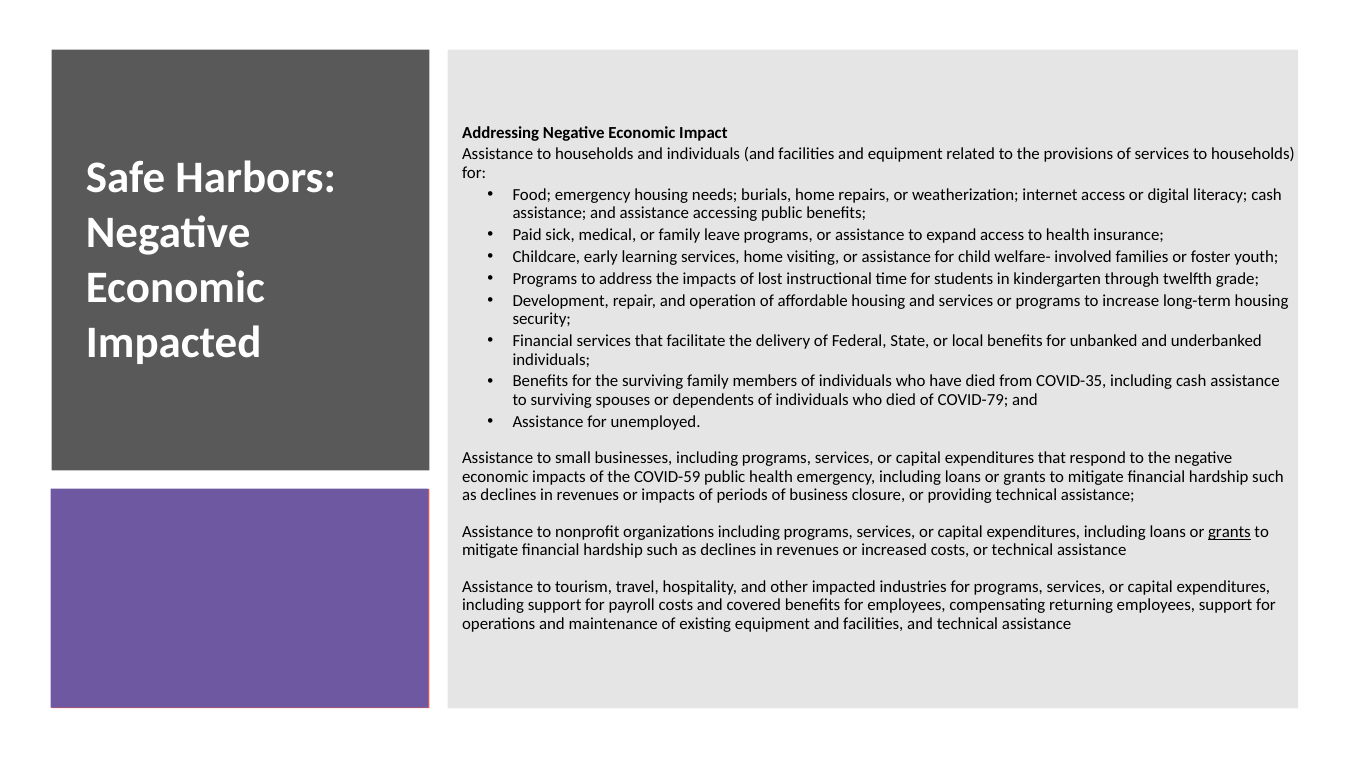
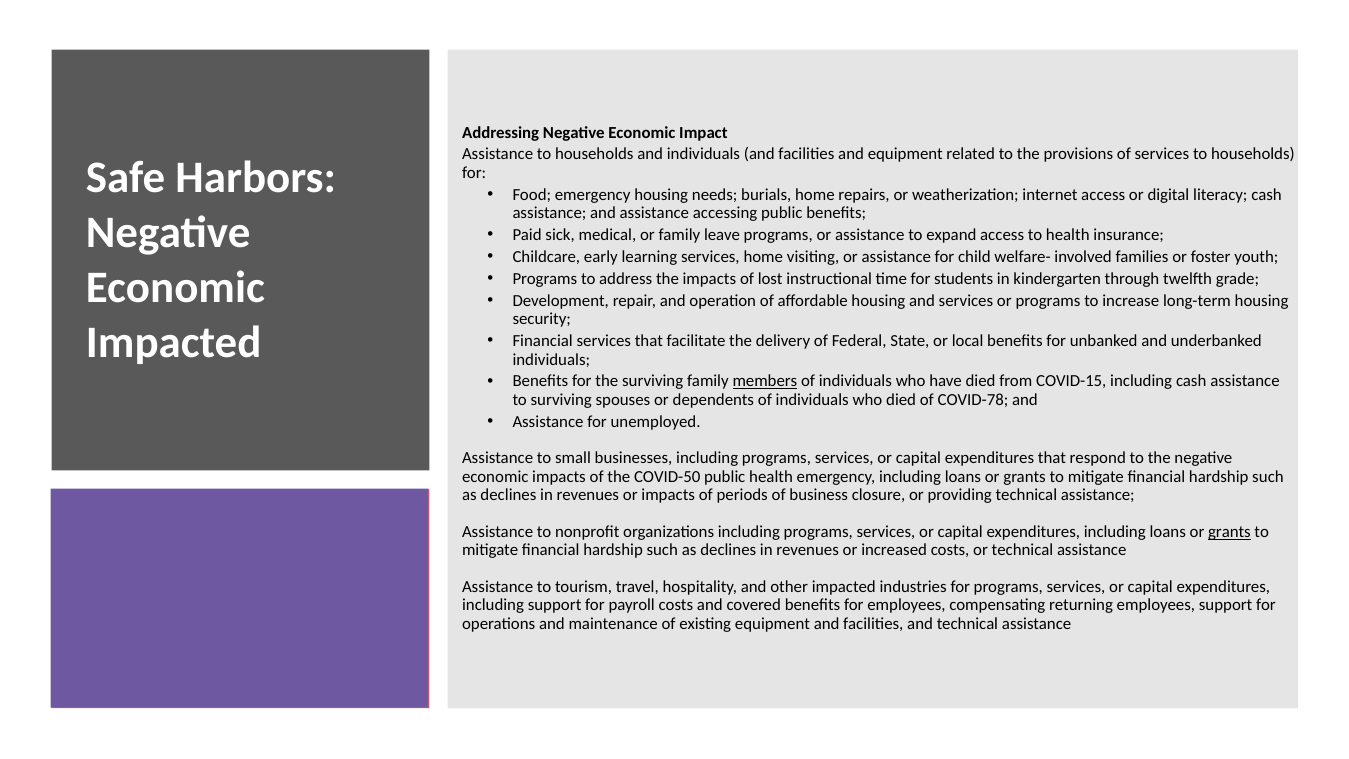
members underline: none -> present
COVID-35: COVID-35 -> COVID-15
COVID-79: COVID-79 -> COVID-78
COVID-59: COVID-59 -> COVID-50
